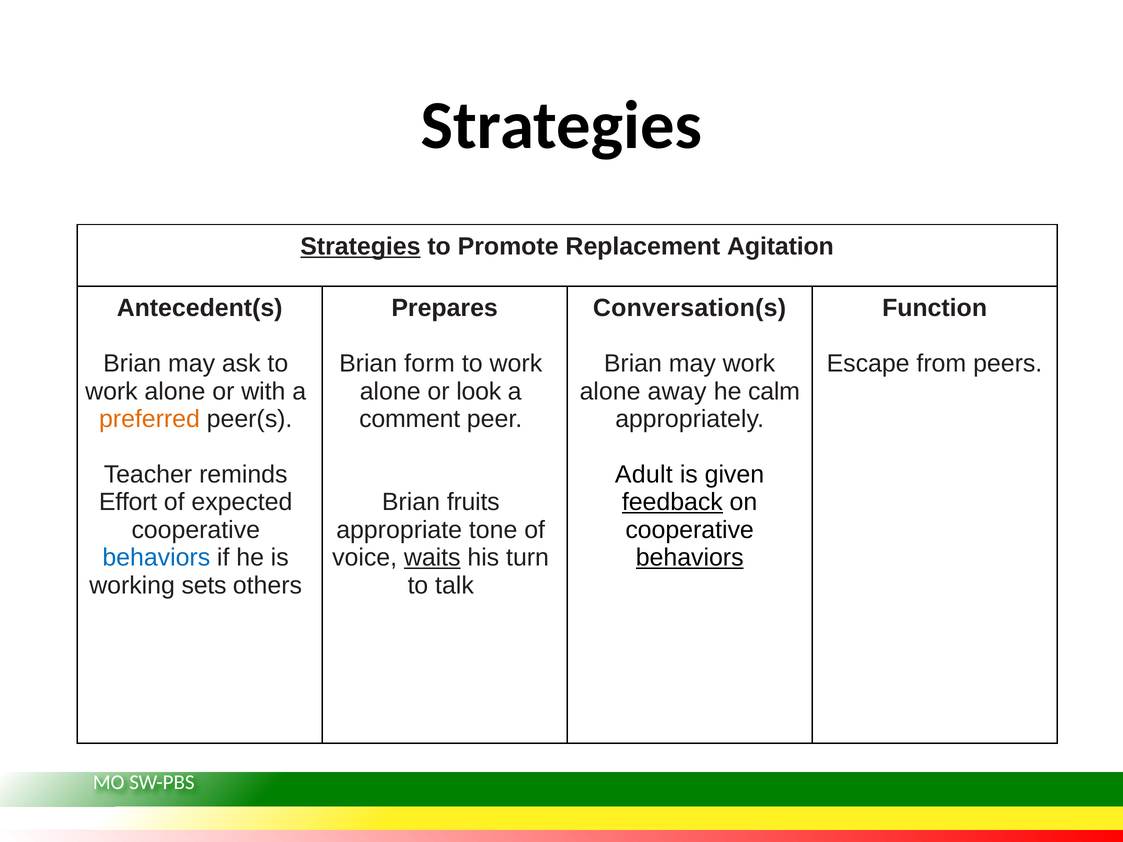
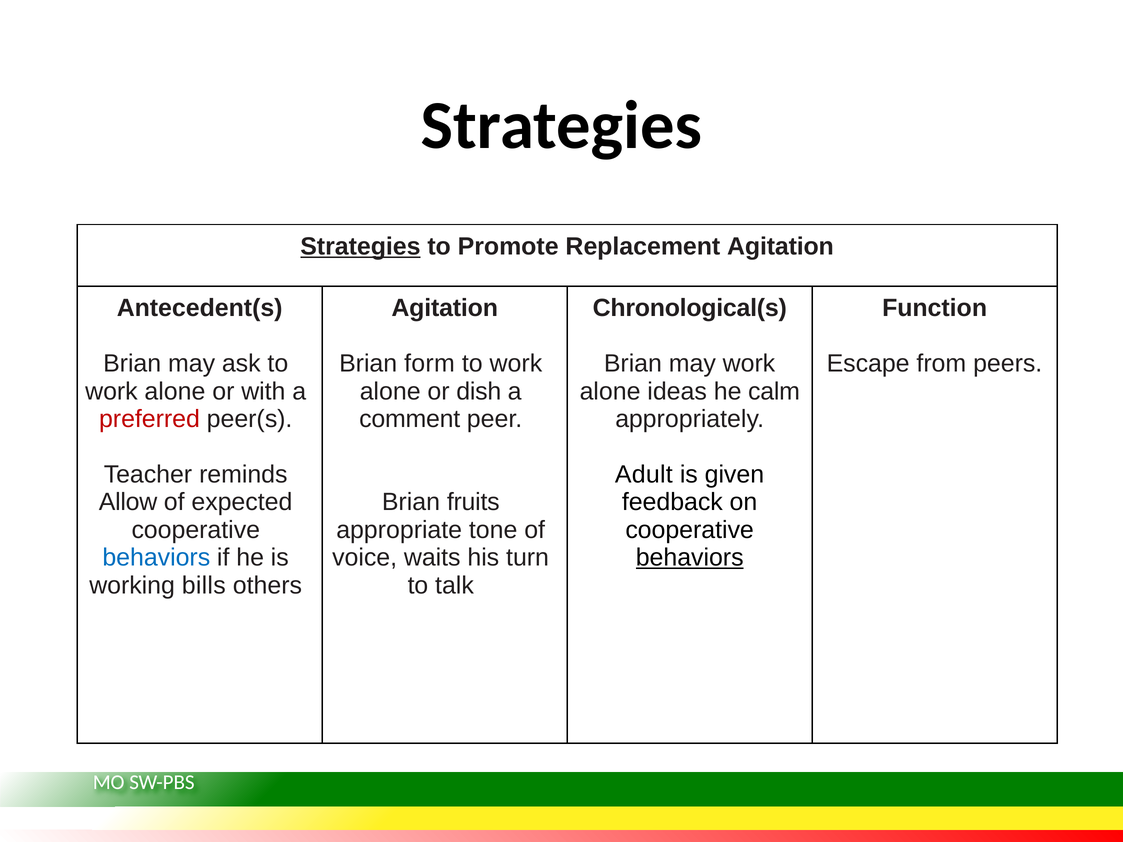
Prepares at (445, 308): Prepares -> Agitation
Conversation(s: Conversation(s -> Chronological(s
look: look -> dish
away: away -> ideas
preferred colour: orange -> red
Effort: Effort -> Allow
feedback underline: present -> none
waits underline: present -> none
sets: sets -> bills
